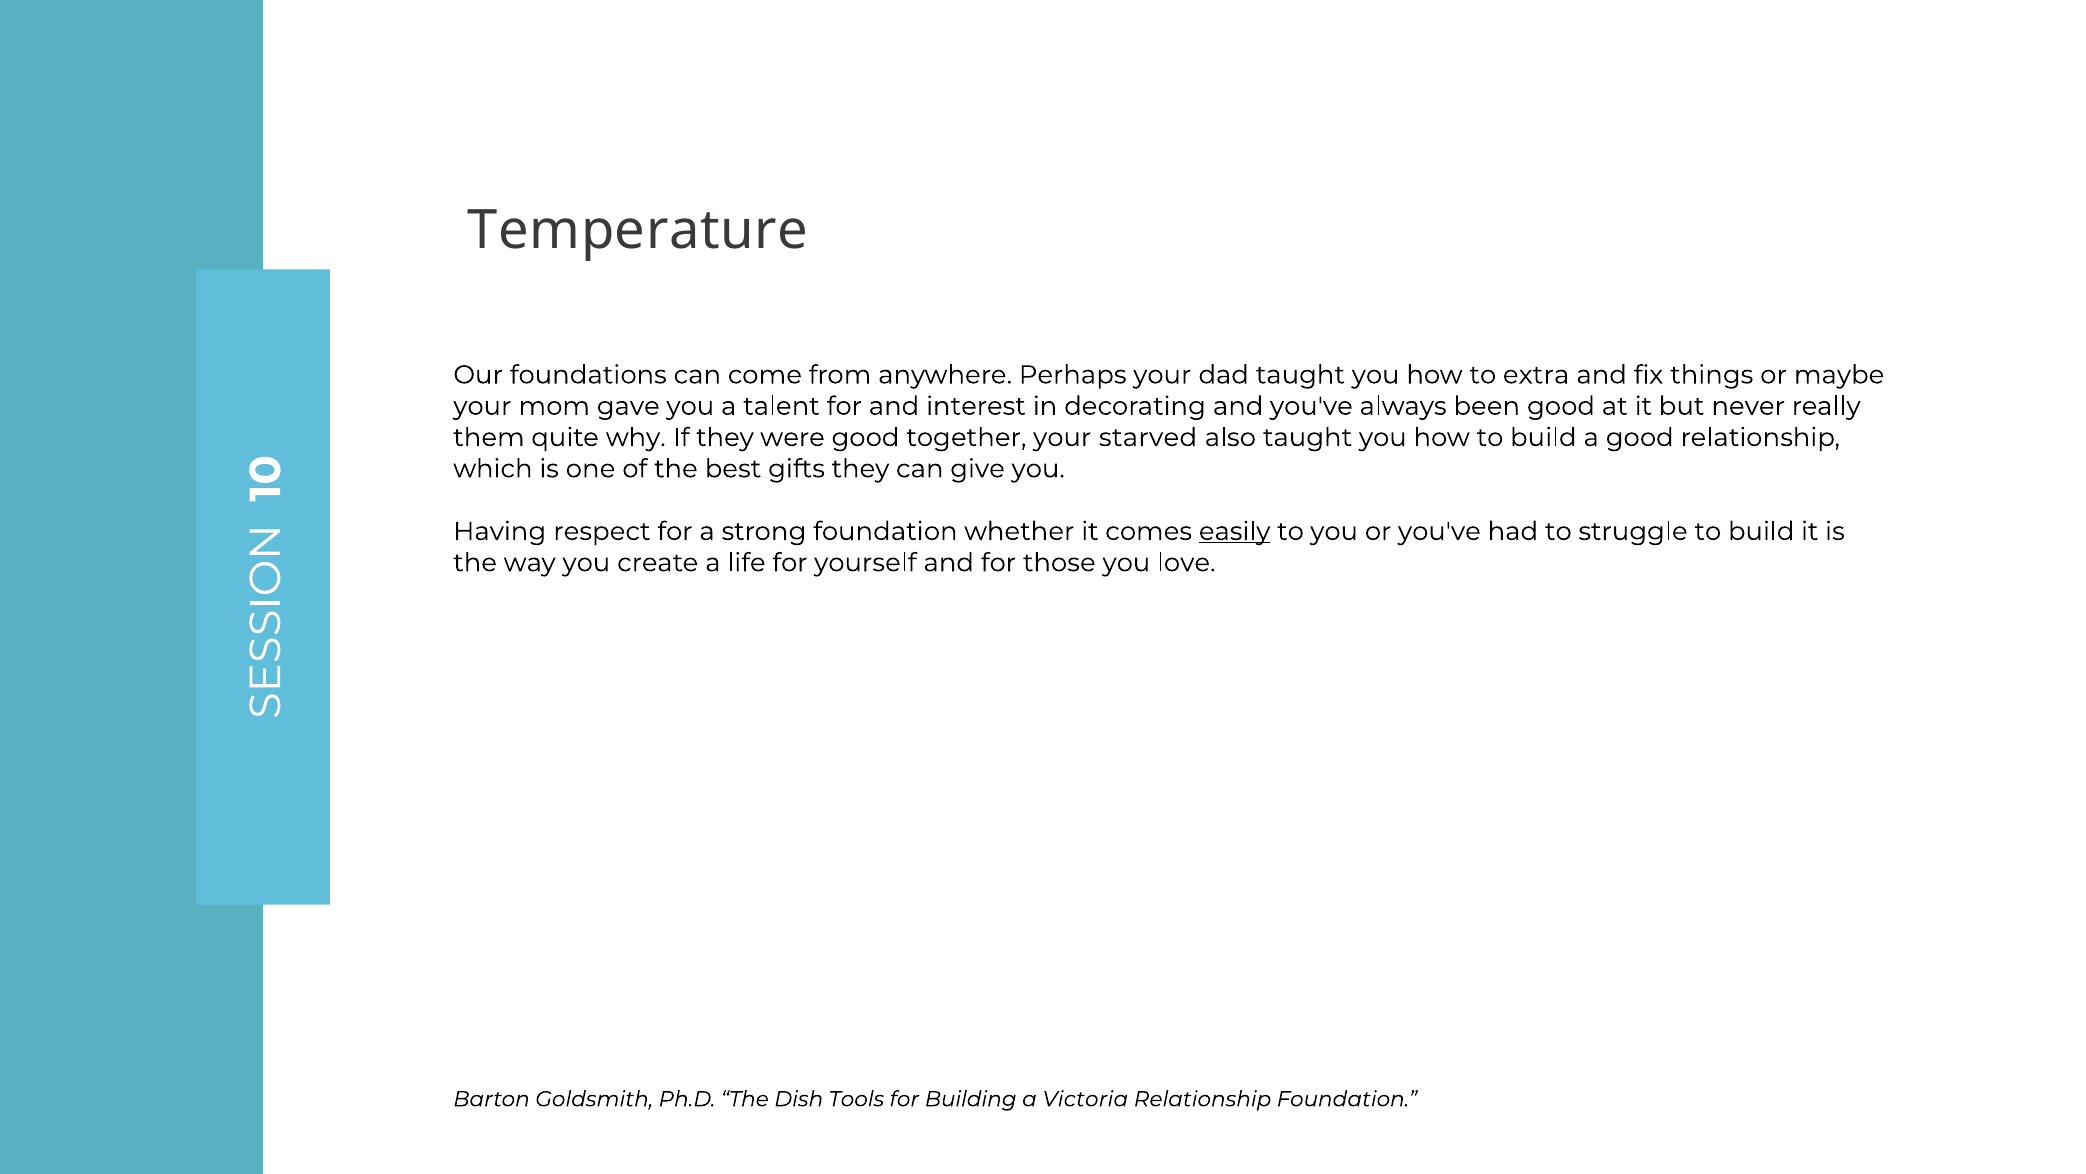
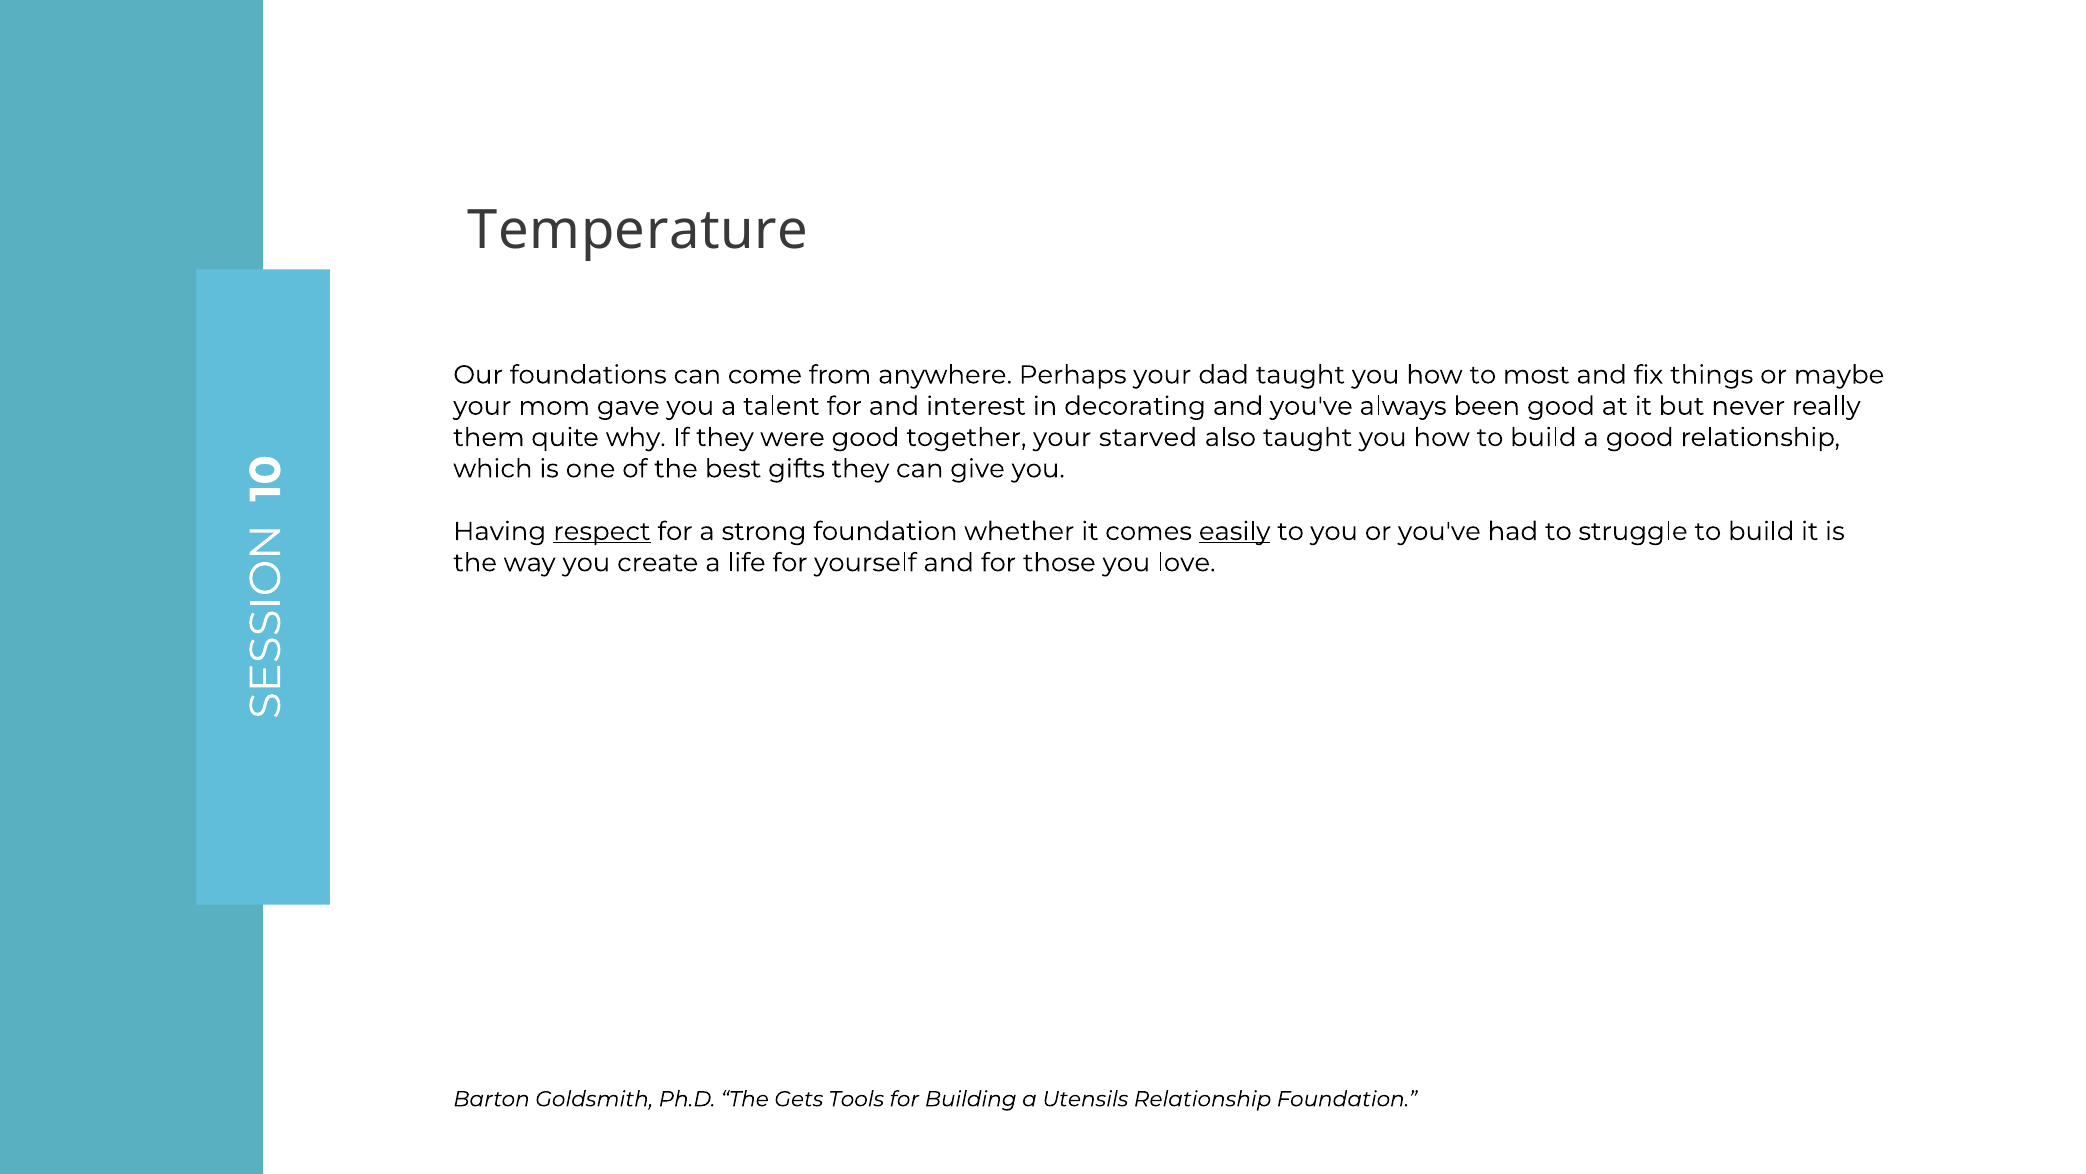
extra: extra -> most
respect underline: none -> present
Dish: Dish -> Gets
Victoria: Victoria -> Utensils
